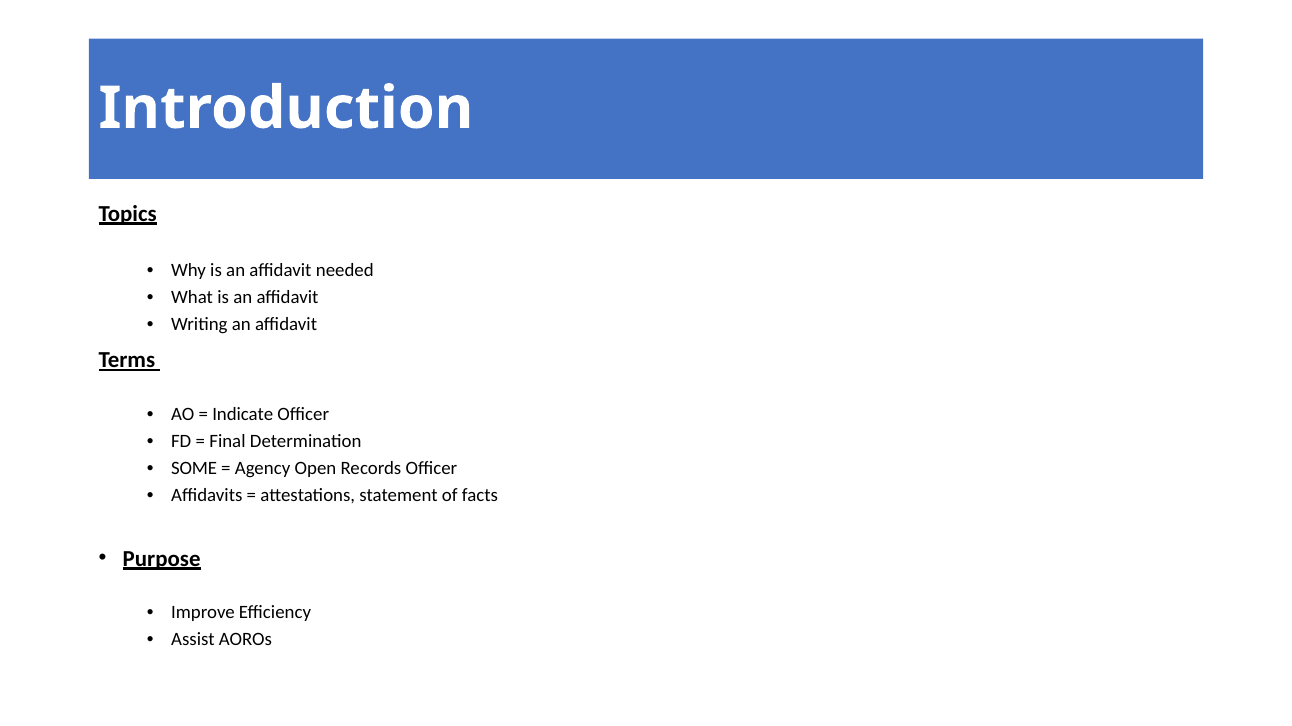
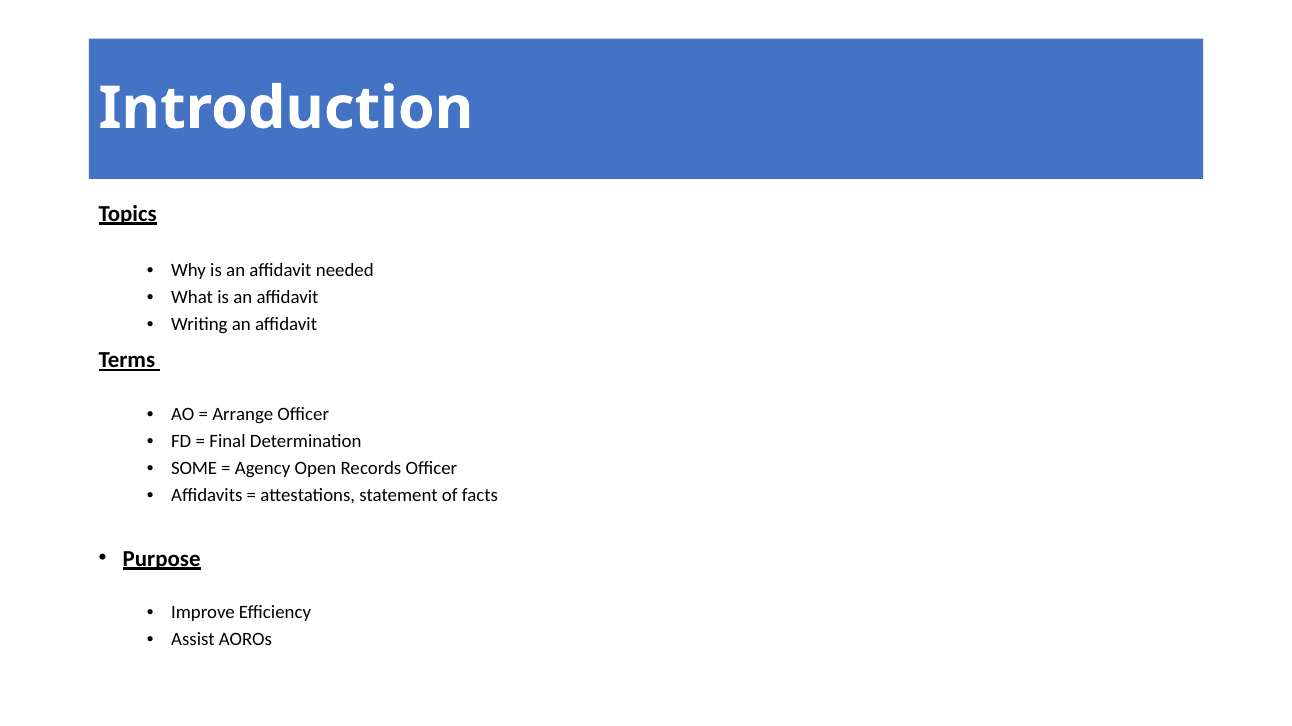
Indicate: Indicate -> Arrange
